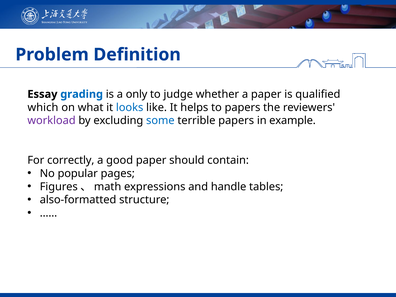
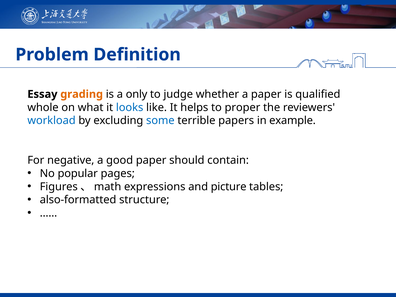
grading colour: blue -> orange
which: which -> whole
to papers: papers -> proper
workload colour: purple -> blue
correctly: correctly -> negative
handle: handle -> picture
